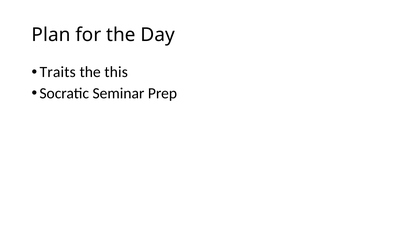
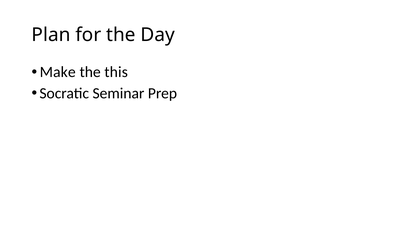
Traits: Traits -> Make
